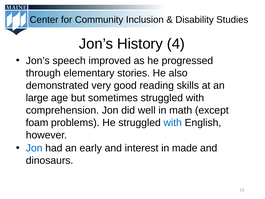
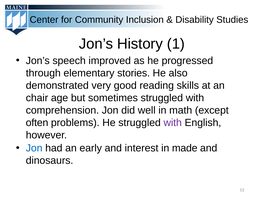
4: 4 -> 1
large: large -> chair
foam: foam -> often
with at (173, 123) colour: blue -> purple
